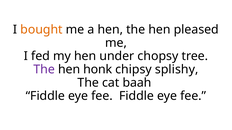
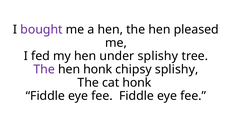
bought colour: orange -> purple
under chopsy: chopsy -> splishy
cat baah: baah -> honk
